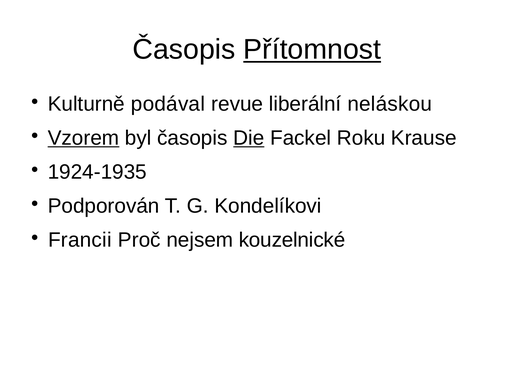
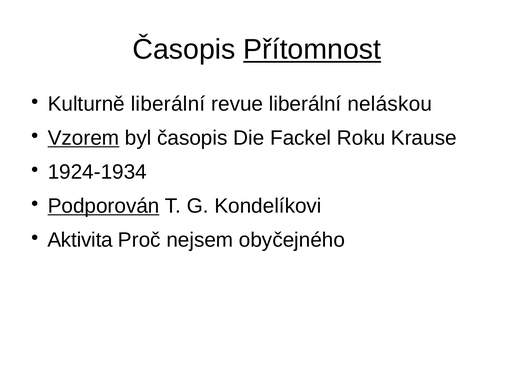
Kulturně podával: podával -> liberální
Die underline: present -> none
1924-1935: 1924-1935 -> 1924-1934
Podporován underline: none -> present
Francii: Francii -> Aktivita
kouzelnické: kouzelnické -> obyčejného
